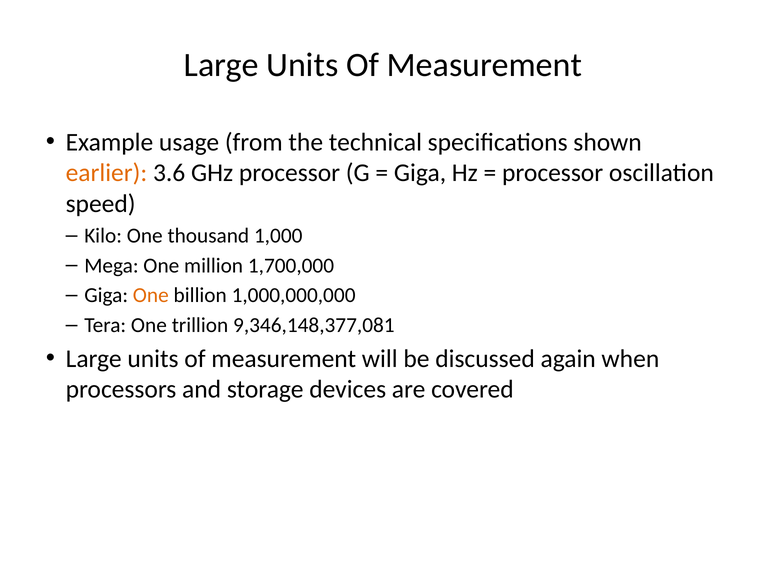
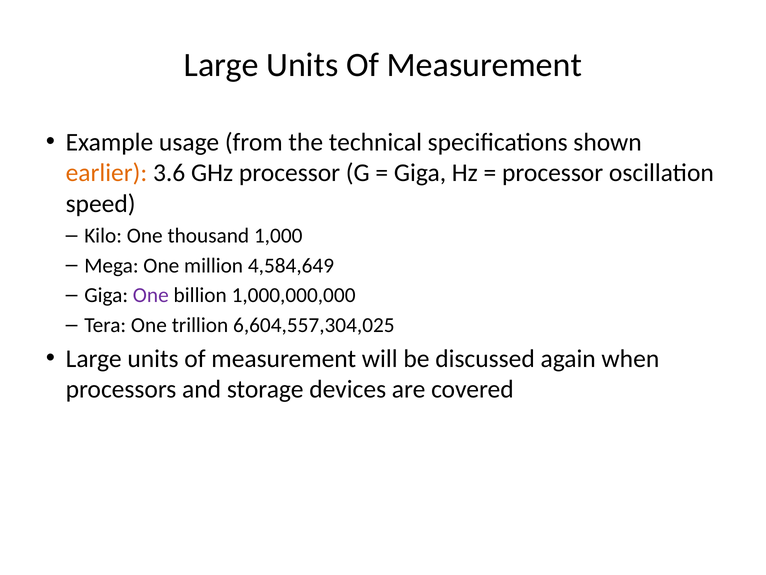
1,700,000: 1,700,000 -> 4,584,649
One at (151, 295) colour: orange -> purple
9,346,148,377,081: 9,346,148,377,081 -> 6,604,557,304,025
